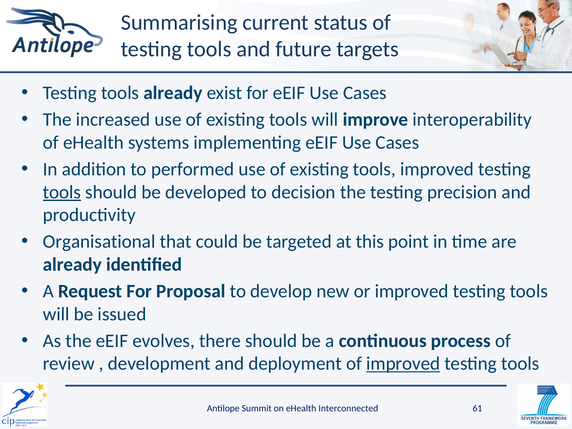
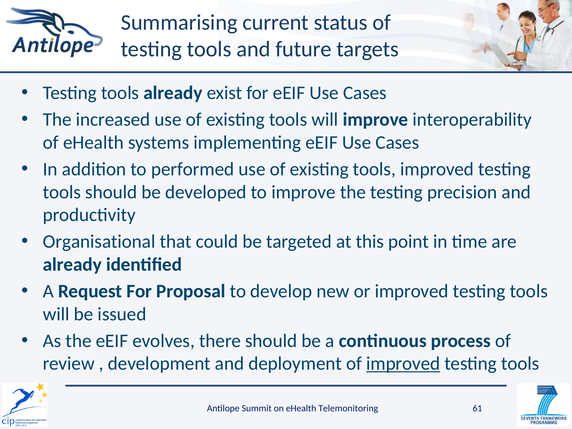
tools at (62, 192) underline: present -> none
to decision: decision -> improve
Interconnected: Interconnected -> Telemonitoring
